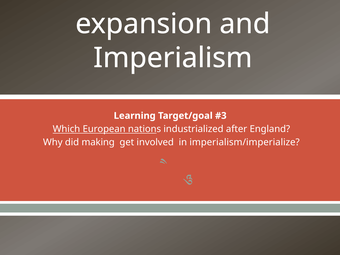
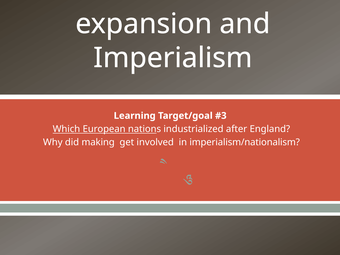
imperialism/imperialize: imperialism/imperialize -> imperialism/nationalism
